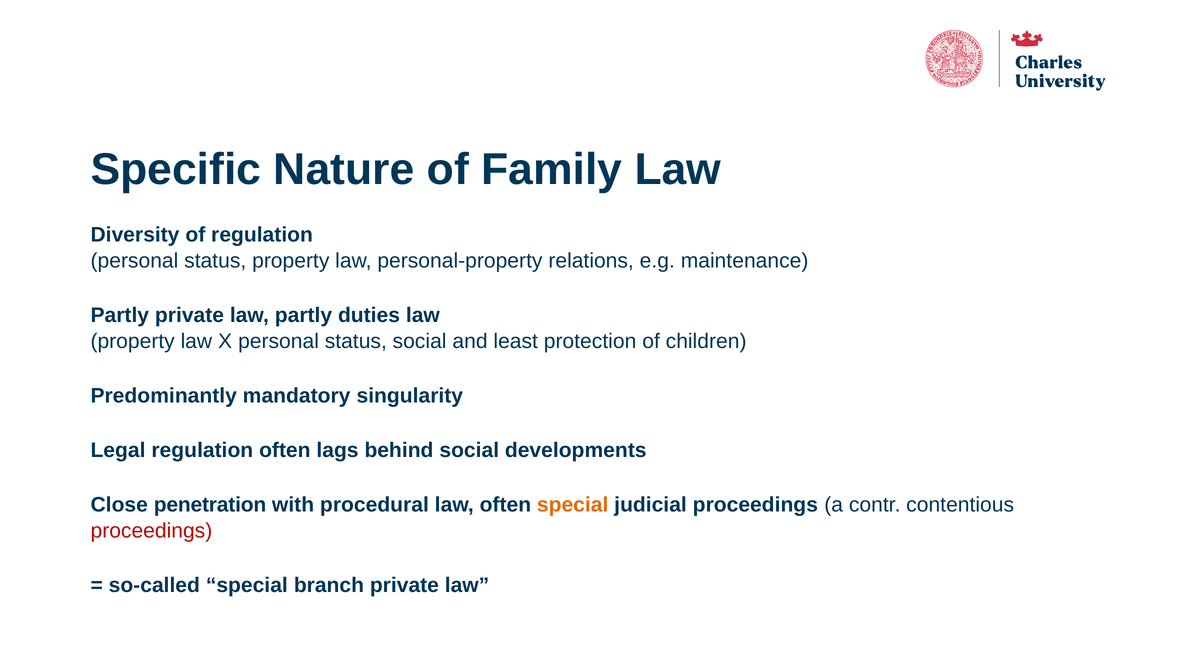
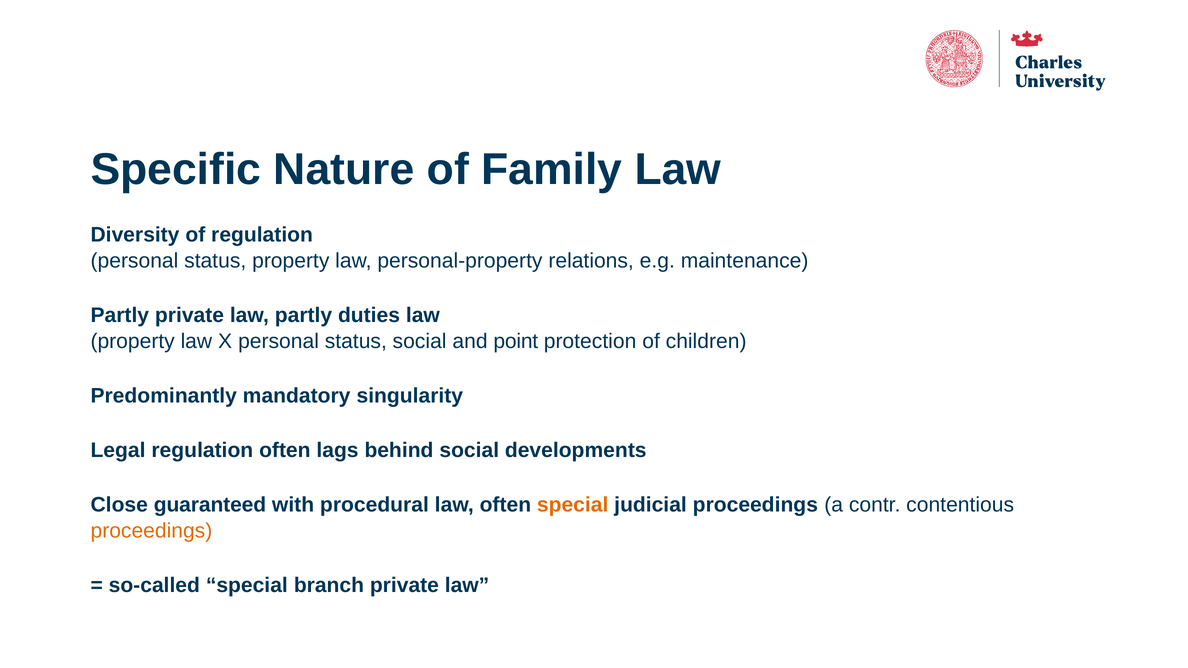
least: least -> point
penetration: penetration -> guaranteed
proceedings at (151, 531) colour: red -> orange
